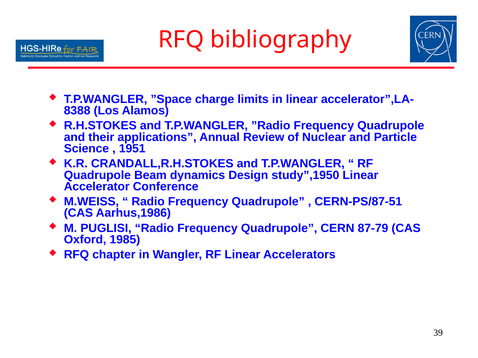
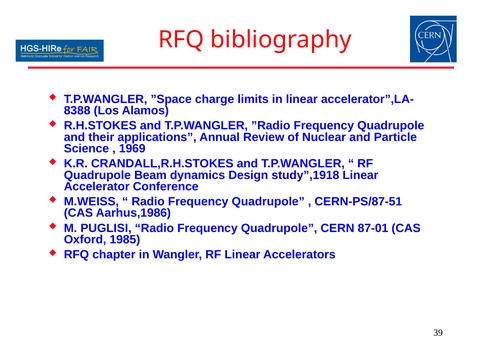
1951: 1951 -> 1969
study”,1950: study”,1950 -> study”,1918
87-79: 87-79 -> 87-01
